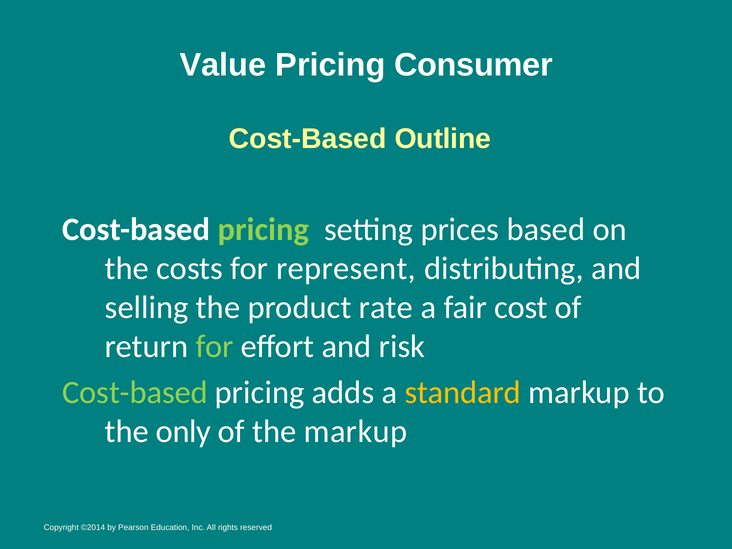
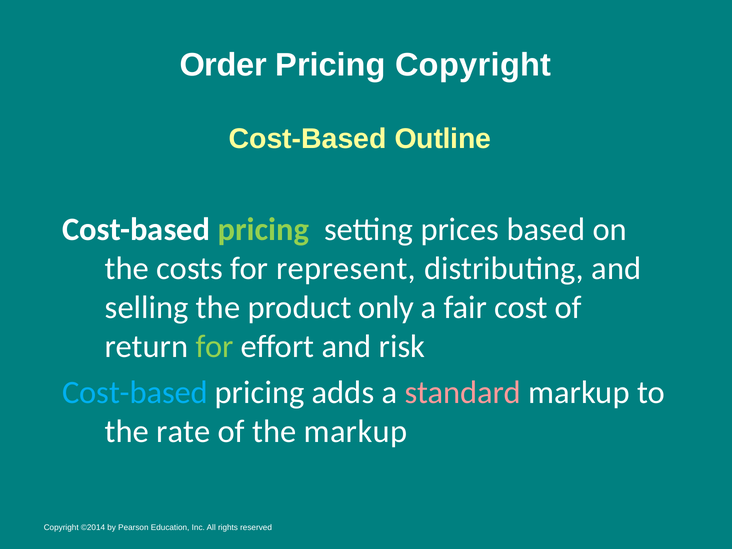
Value: Value -> Order
Pricing Consumer: Consumer -> Copyright
rate: rate -> only
Cost-based at (135, 392) colour: light green -> light blue
standard colour: yellow -> pink
only: only -> rate
